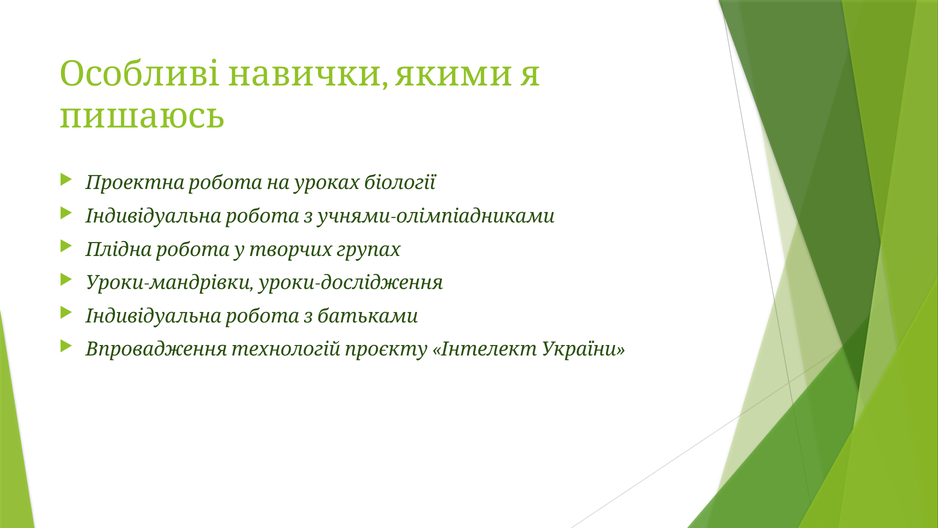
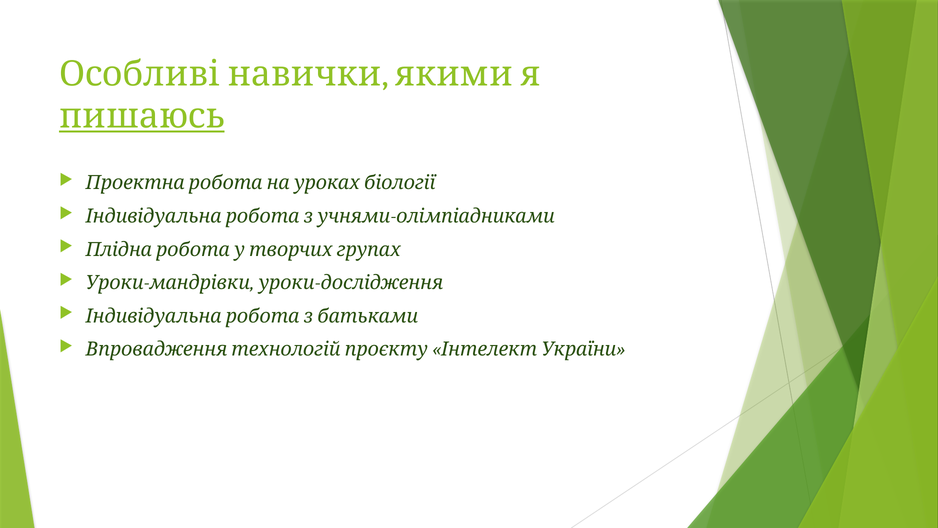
пишаюсь underline: none -> present
